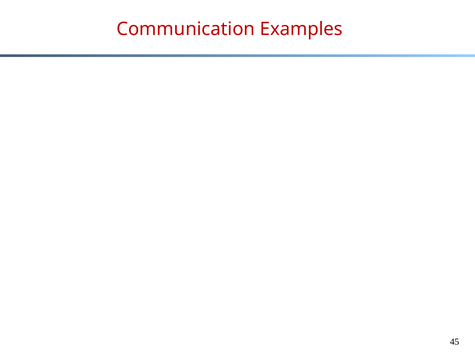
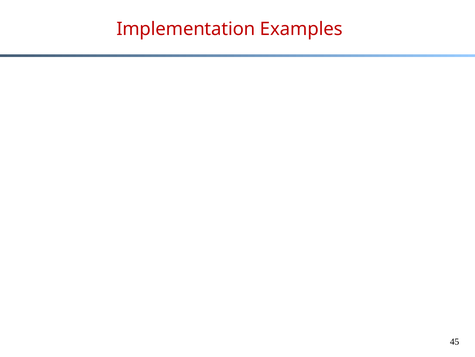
Communication: Communication -> Implementation
